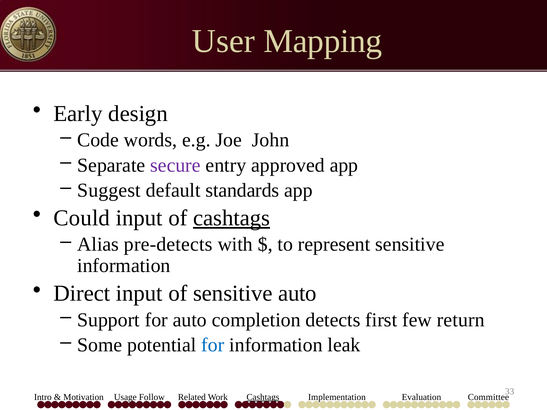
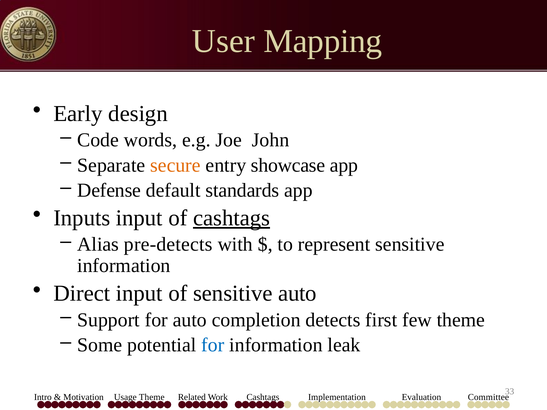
secure colour: purple -> orange
approved: approved -> showcase
Suggest: Suggest -> Defense
Could: Could -> Inputs
few return: return -> theme
Usage Follow: Follow -> Theme
Cashtags at (263, 397) underline: present -> none
